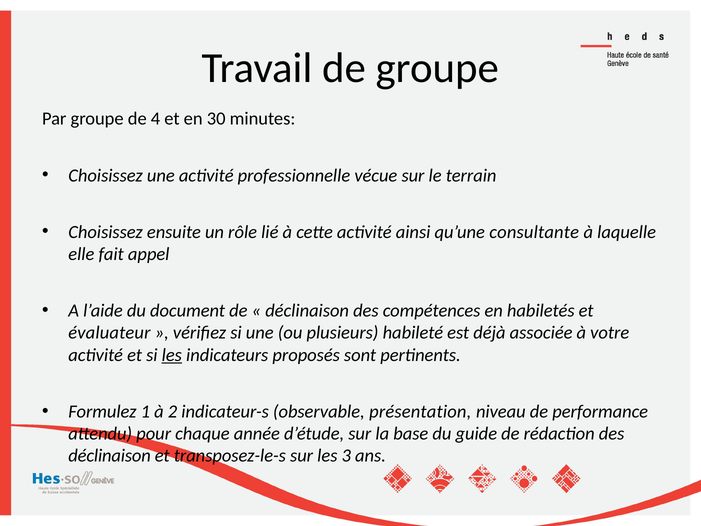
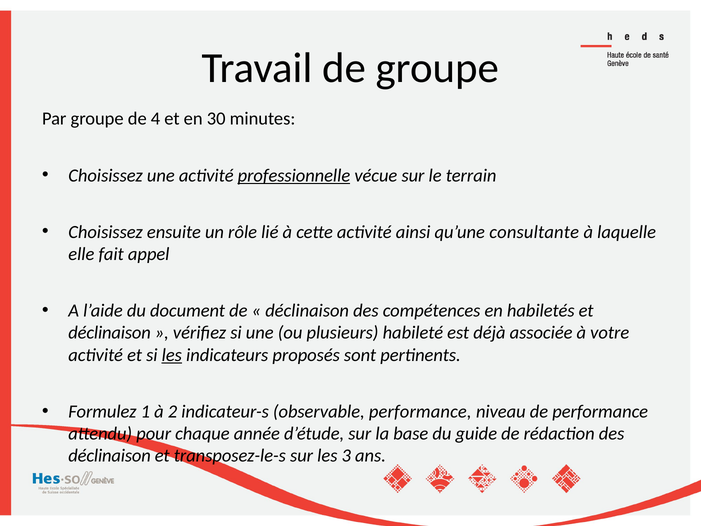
professionnelle underline: none -> present
évaluateur at (109, 333): évaluateur -> déclinaison
observable présentation: présentation -> performance
